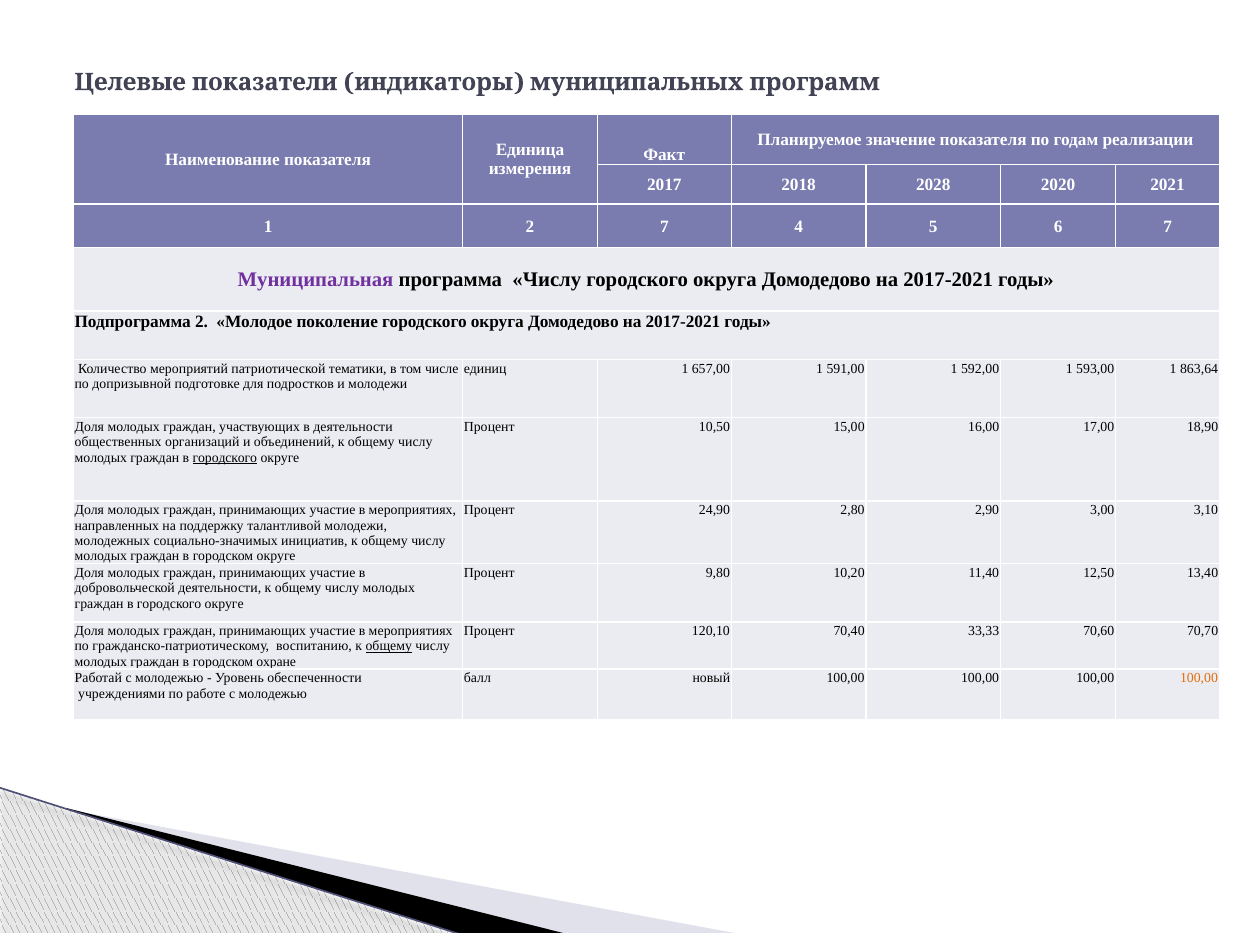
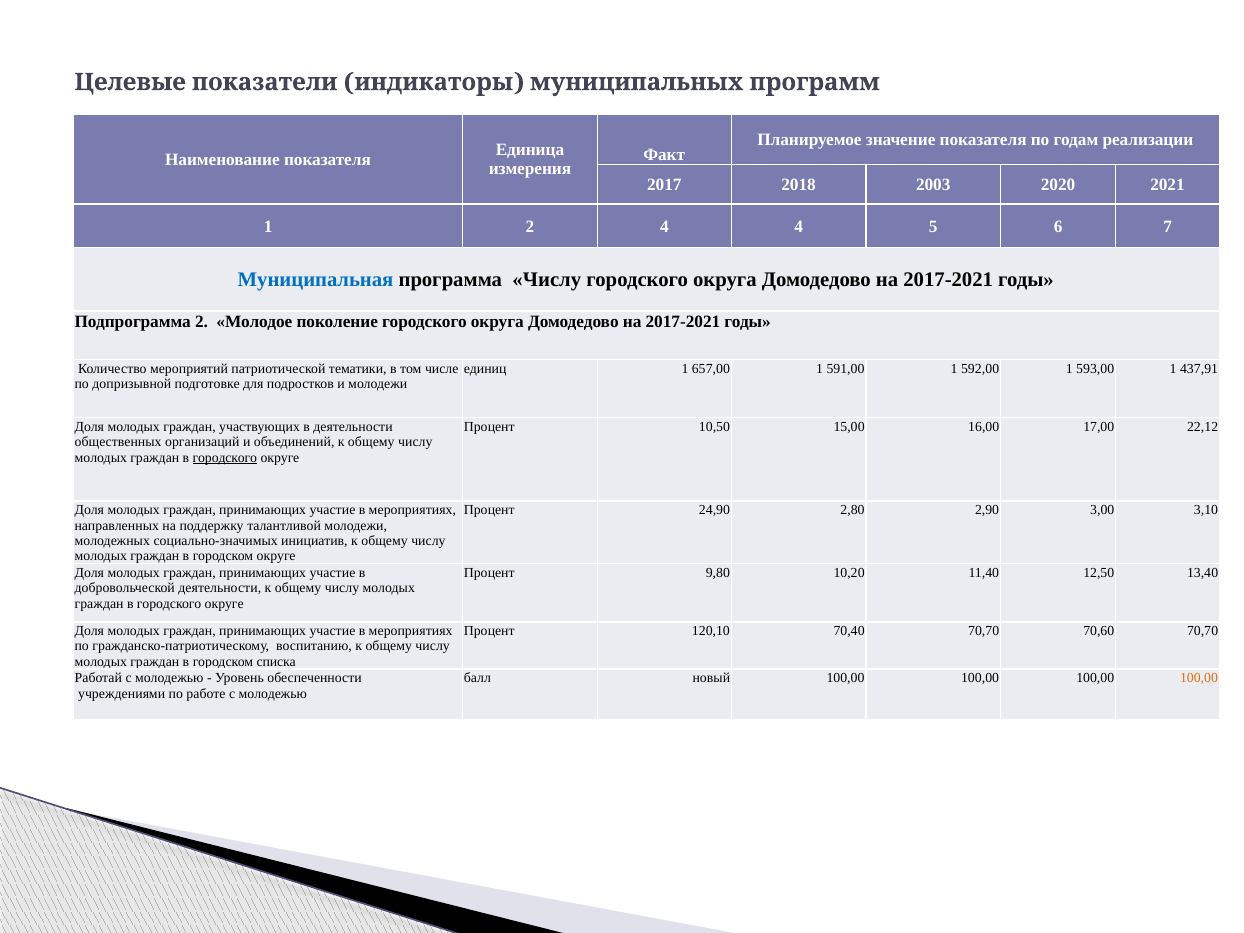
2028: 2028 -> 2003
2 7: 7 -> 4
Муниципальная colour: purple -> blue
863,64: 863,64 -> 437,91
18,90: 18,90 -> 22,12
70,40 33,33: 33,33 -> 70,70
общему at (389, 646) underline: present -> none
охране: охране -> списка
